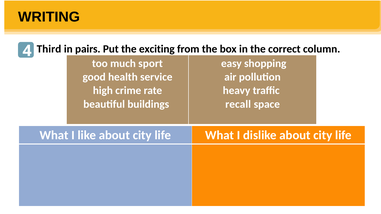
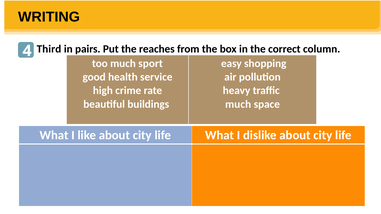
exciting: exciting -> reaches
recall at (238, 104): recall -> much
